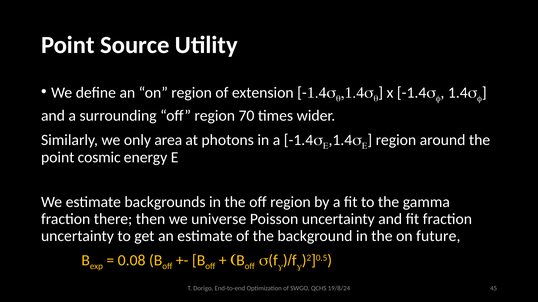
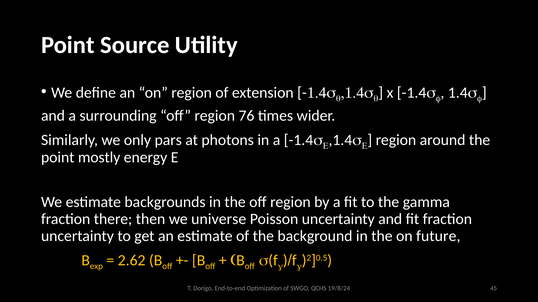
70: 70 -> 76
area: area -> pars
cosmic: cosmic -> mostly
0.08: 0.08 -> 2.62
